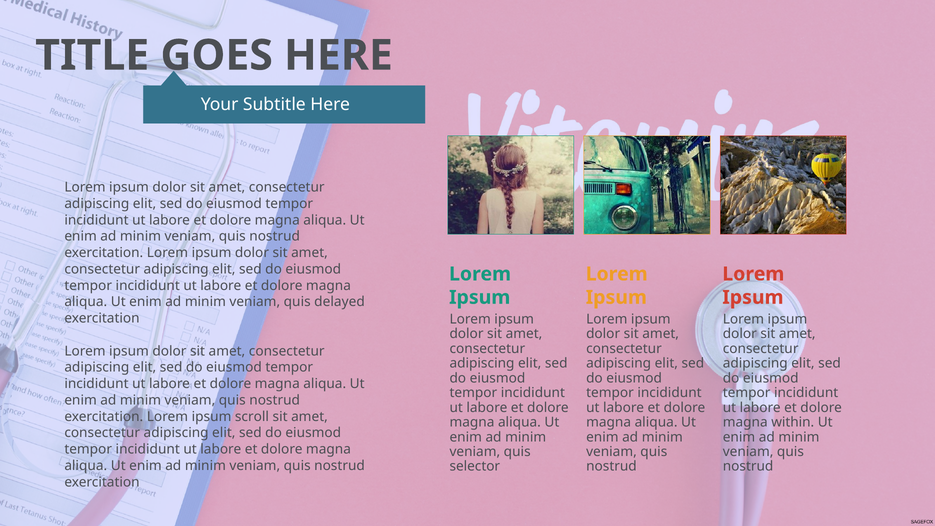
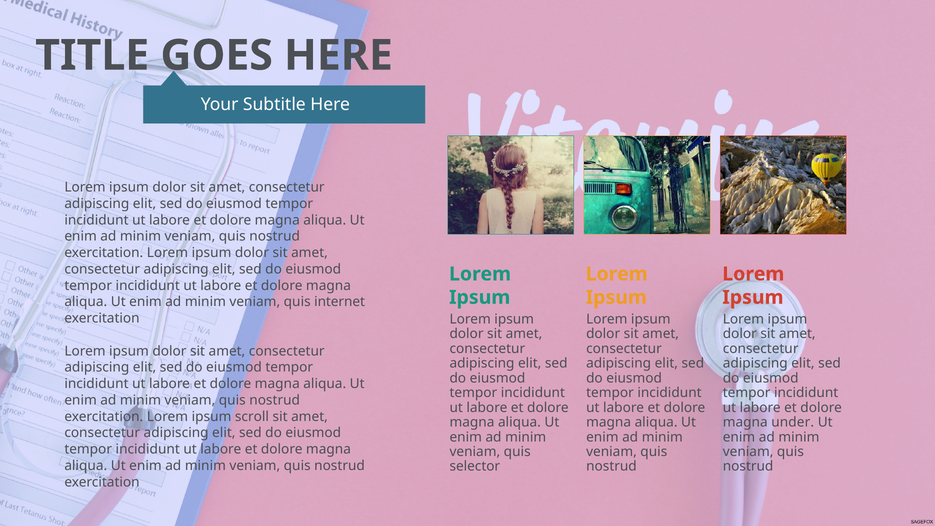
delayed: delayed -> internet
within: within -> under
